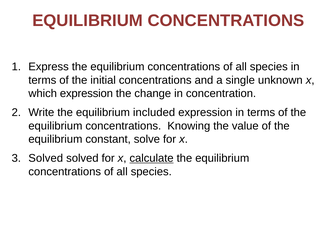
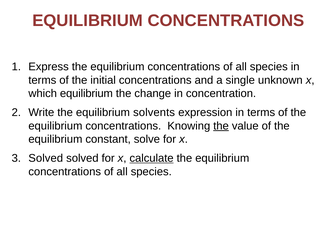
which expression: expression -> equilibrium
included: included -> solvents
the at (221, 126) underline: none -> present
